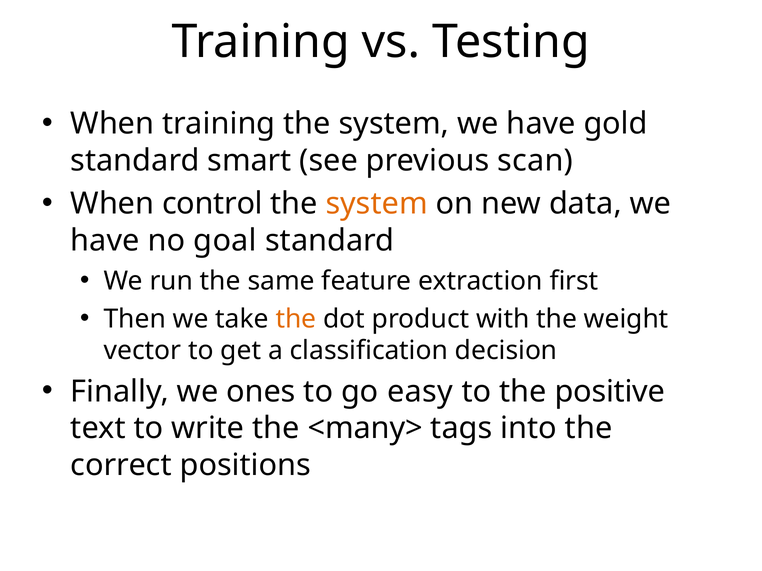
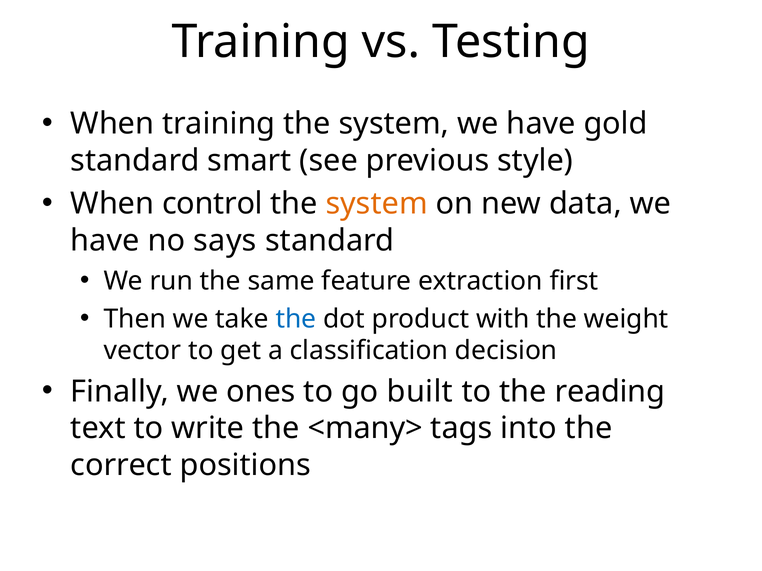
scan: scan -> style
goal: goal -> says
the at (296, 319) colour: orange -> blue
easy: easy -> built
positive: positive -> reading
